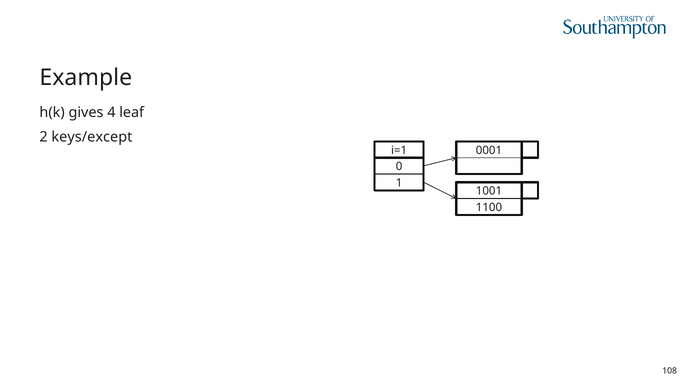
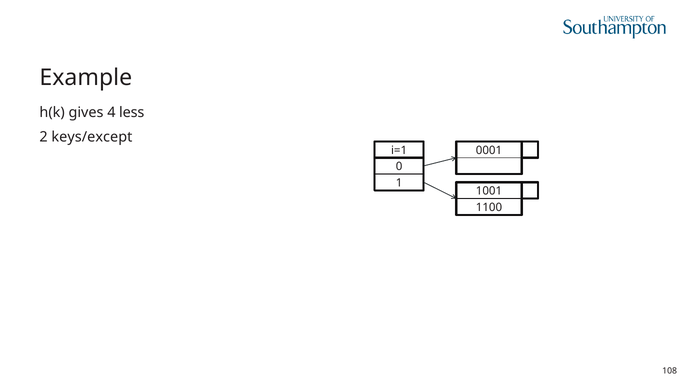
leaf: leaf -> less
